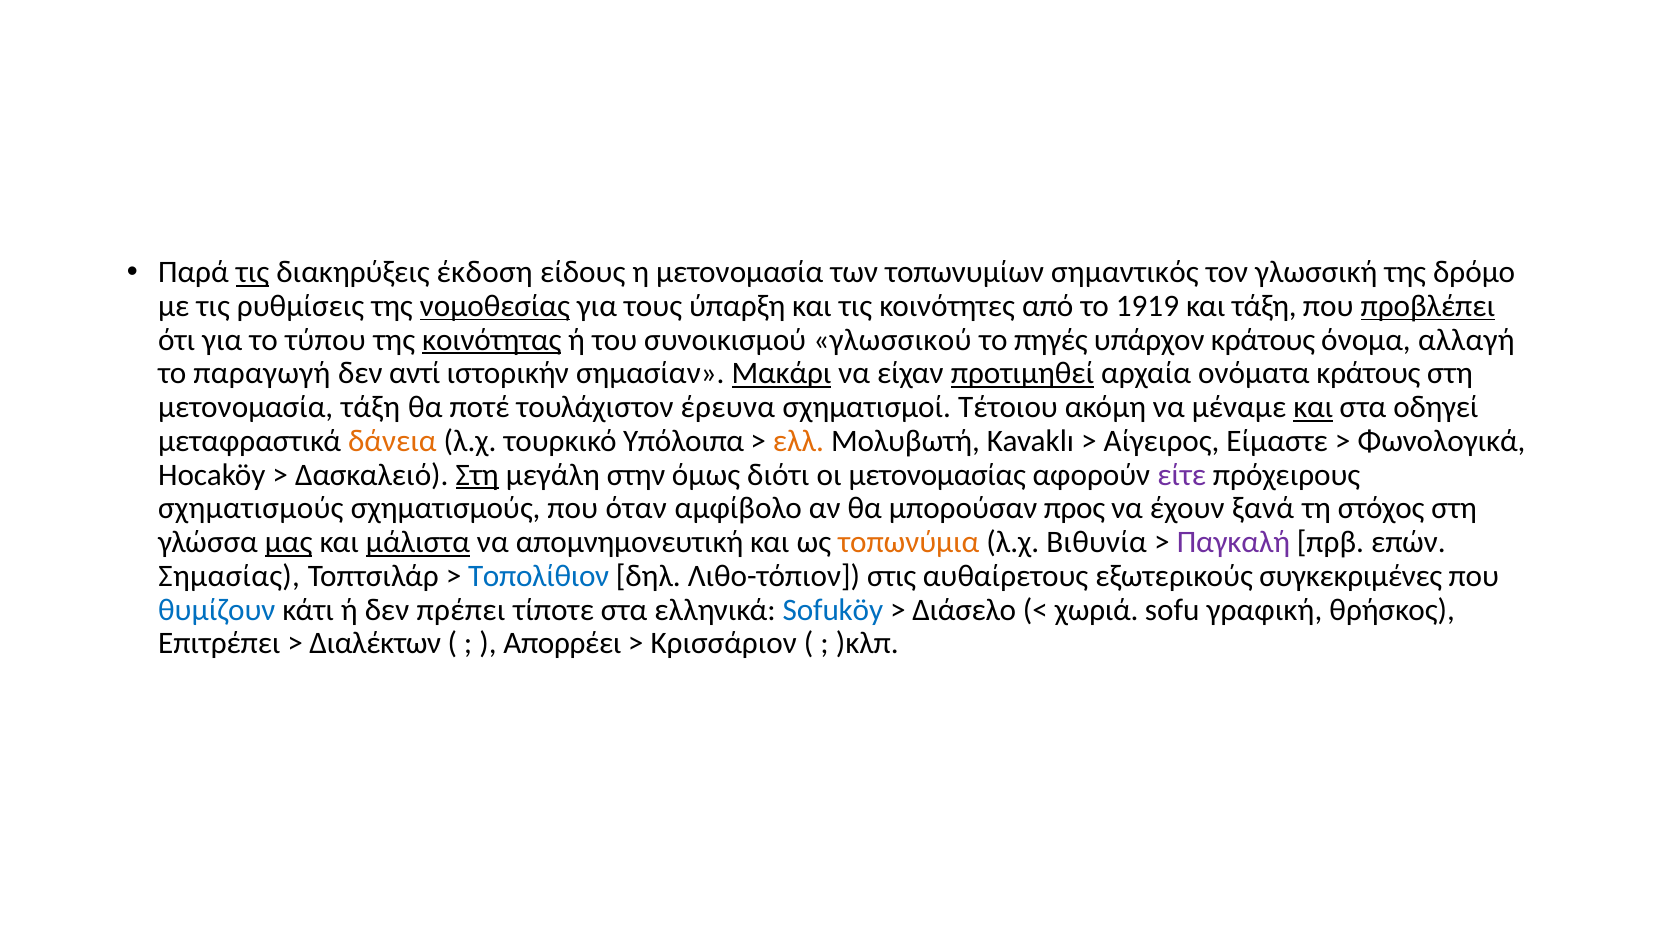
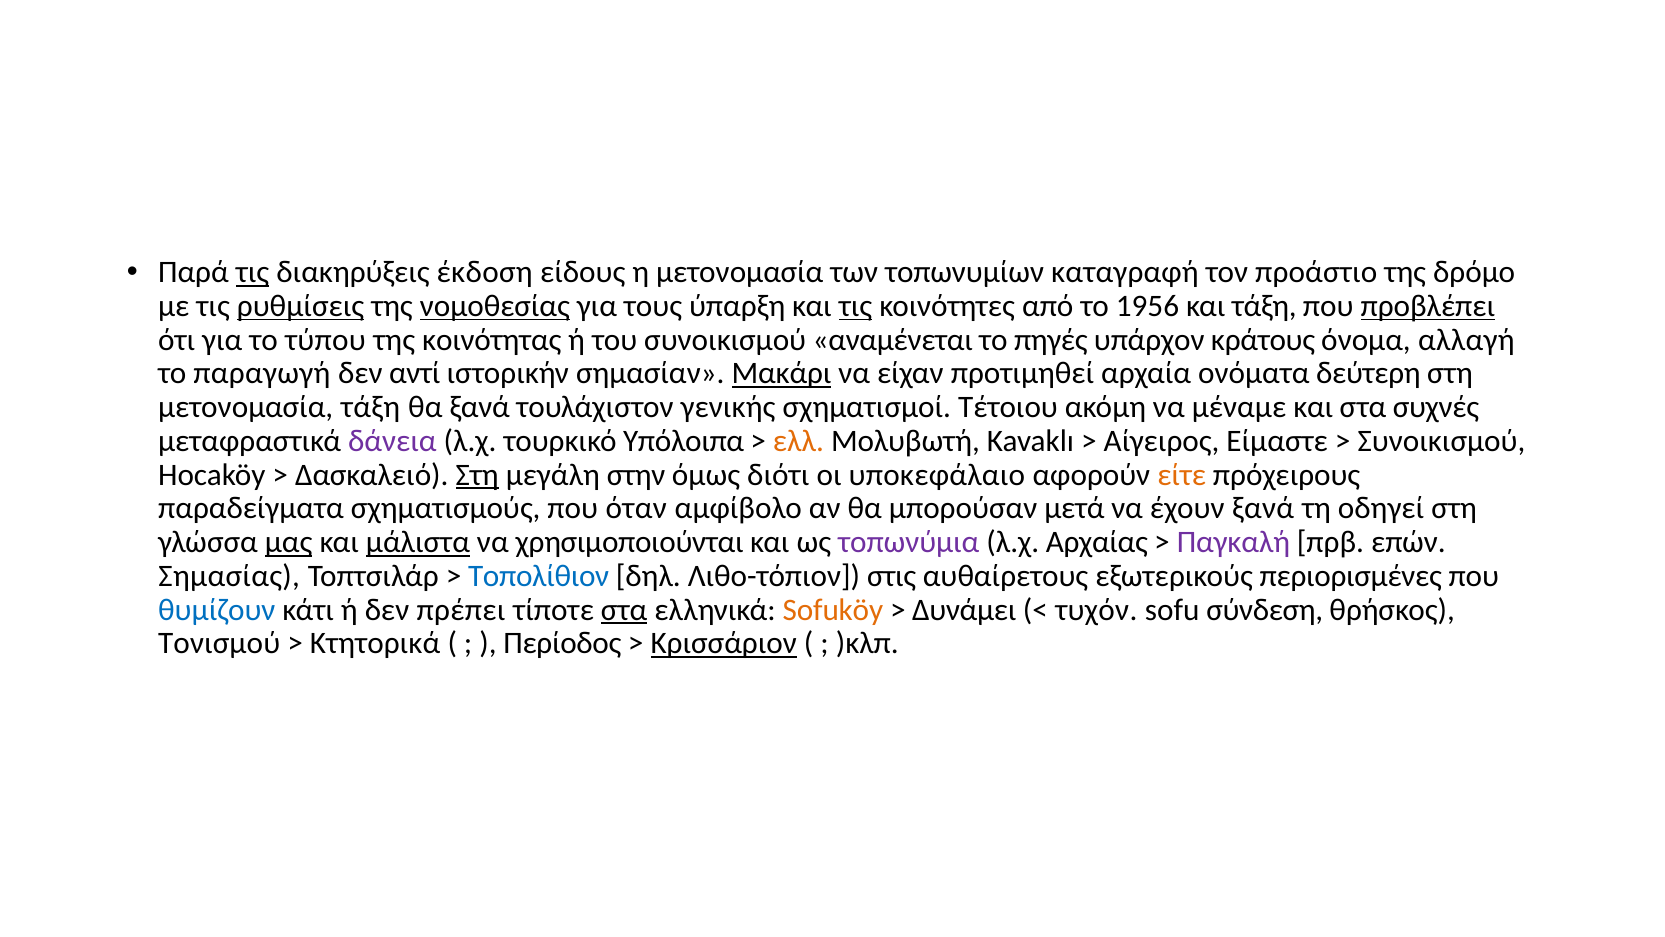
σημαντικός: σημαντικός -> καταγραφή
γλωσσική: γλωσσική -> προάστιο
ρυθμίσεις underline: none -> present
τις at (856, 306) underline: none -> present
1919: 1919 -> 1956
κοινότητας underline: present -> none
γλωσσικού: γλωσσικού -> αναμένεται
προτιμηθεί underline: present -> none
ονόματα κράτους: κράτους -> δεύτερη
θα ποτέ: ποτέ -> ξανά
έρευνα: έρευνα -> γενικής
και at (1313, 407) underline: present -> none
οδηγεί: οδηγεί -> συχνές
δάνεια colour: orange -> purple
Φωνολογικά at (1442, 441): Φωνολογικά -> Συνοικισμού
μετονομασίας: μετονομασίας -> υποκεφάλαιο
είτε colour: purple -> orange
σχηματισμούς at (251, 508): σχηματισμούς -> παραδείγματα
προς: προς -> μετά
στόχος: στόχος -> οδηγεί
απομνημονευτική: απομνημονευτική -> χρησιμοποιούνται
τοπωνύμια colour: orange -> purple
Βιθυνία: Βιθυνία -> Αρχαίας
συγκεκριμένες: συγκεκριμένες -> περιορισμένες
στα at (624, 609) underline: none -> present
Sofuköy colour: blue -> orange
Διάσελο: Διάσελο -> Δυνάμει
χωριά: χωριά -> τυχόν
γραφική: γραφική -> σύνδεση
Επιτρέπει: Επιτρέπει -> Τονισμού
Διαλέκτων: Διαλέκτων -> Κτητορικά
Απορρέει: Απορρέει -> Περίοδος
Κρισσάριον underline: none -> present
